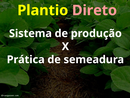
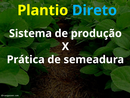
Direto colour: pink -> light blue
